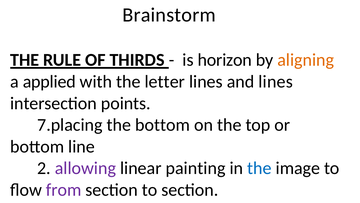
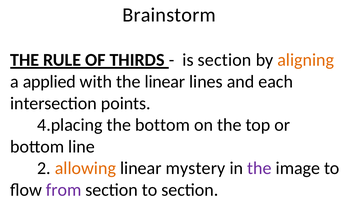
is horizon: horizon -> section
the letter: letter -> linear
and lines: lines -> each
7.placing: 7.placing -> 4.placing
allowing colour: purple -> orange
painting: painting -> mystery
the at (259, 168) colour: blue -> purple
